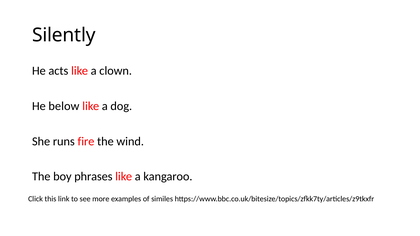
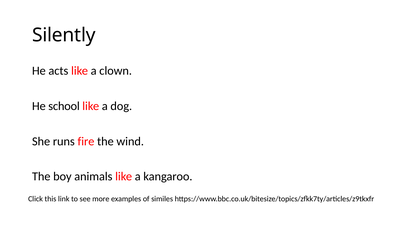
below: below -> school
phrases: phrases -> animals
